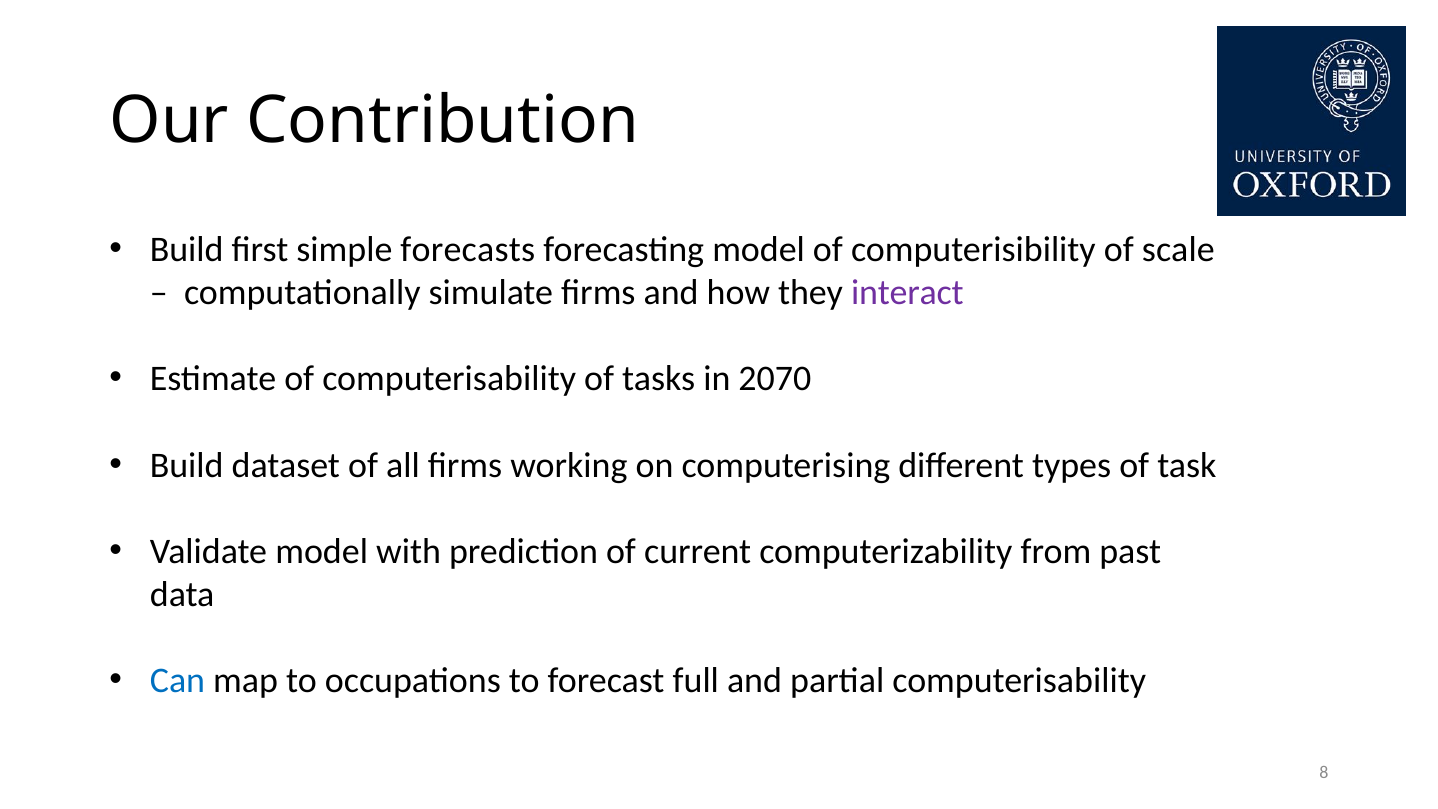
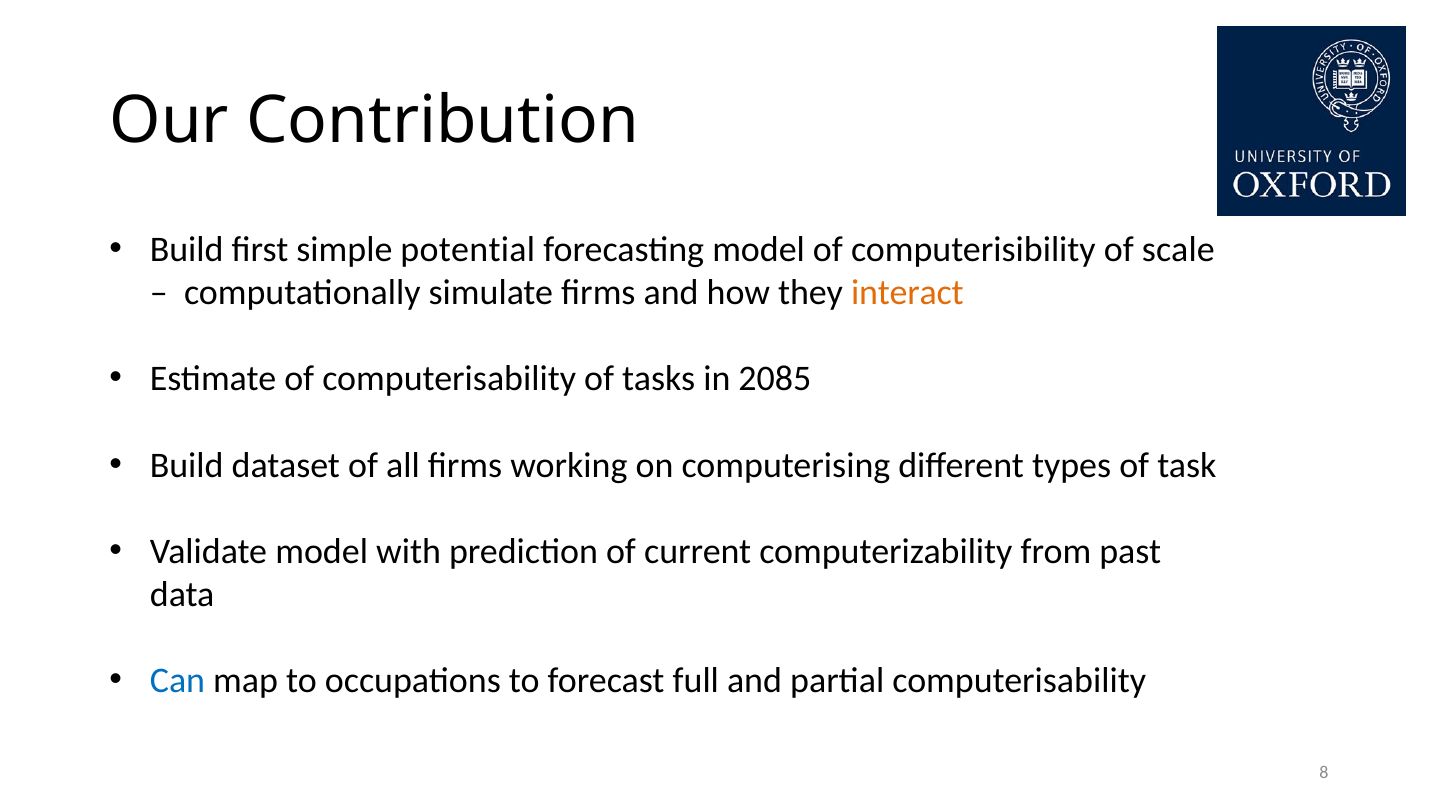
forecasts: forecasts -> potential
interact colour: purple -> orange
2070: 2070 -> 2085
